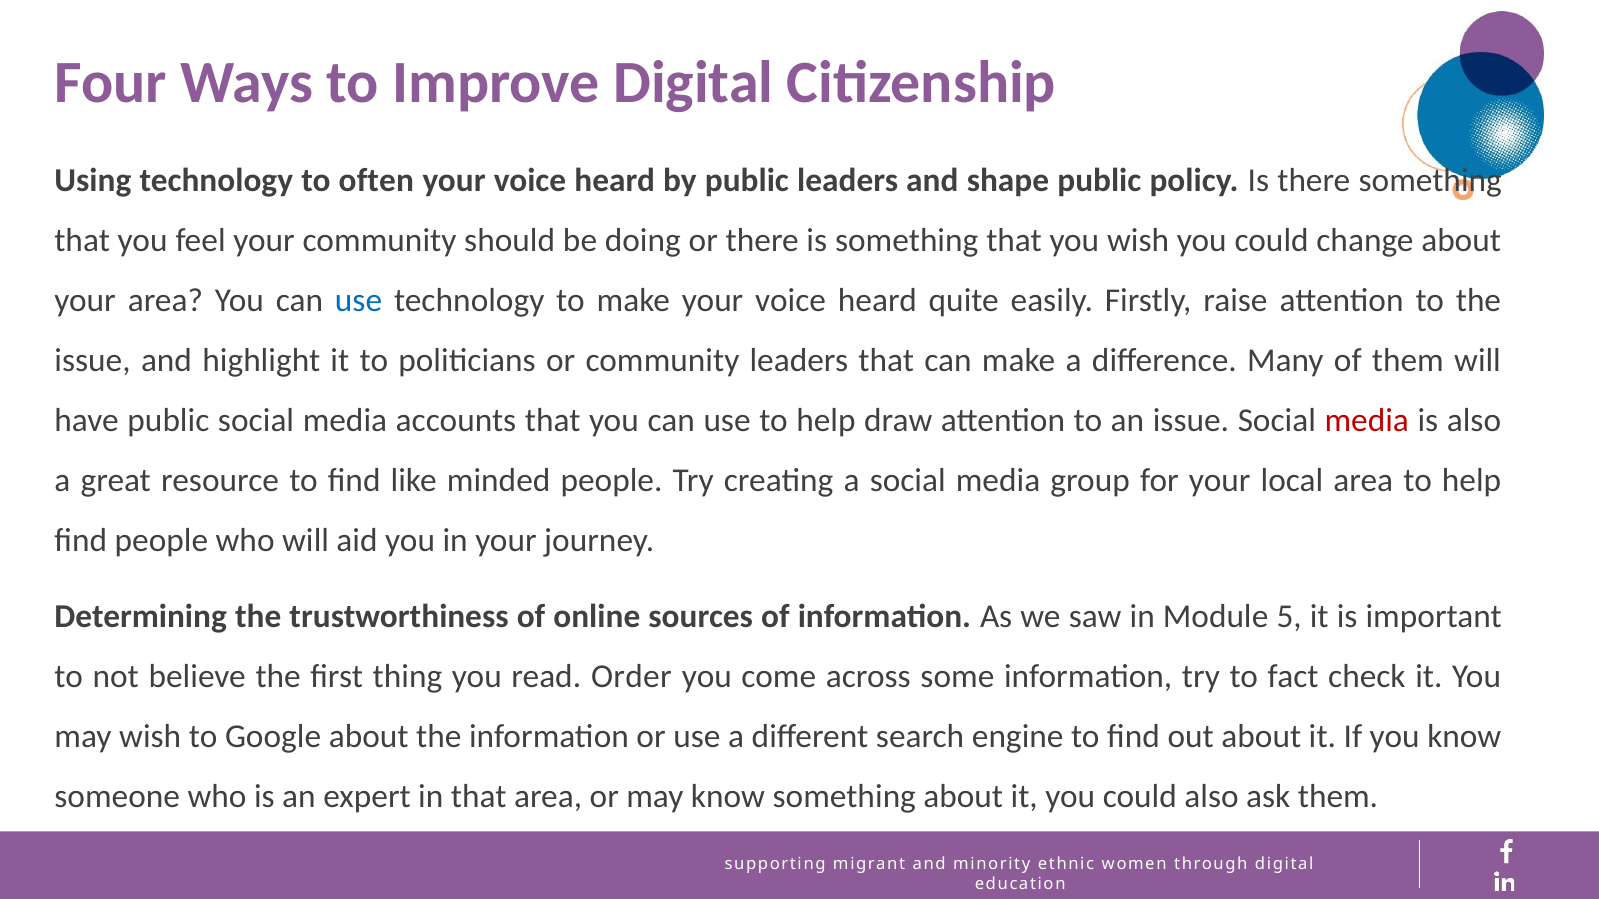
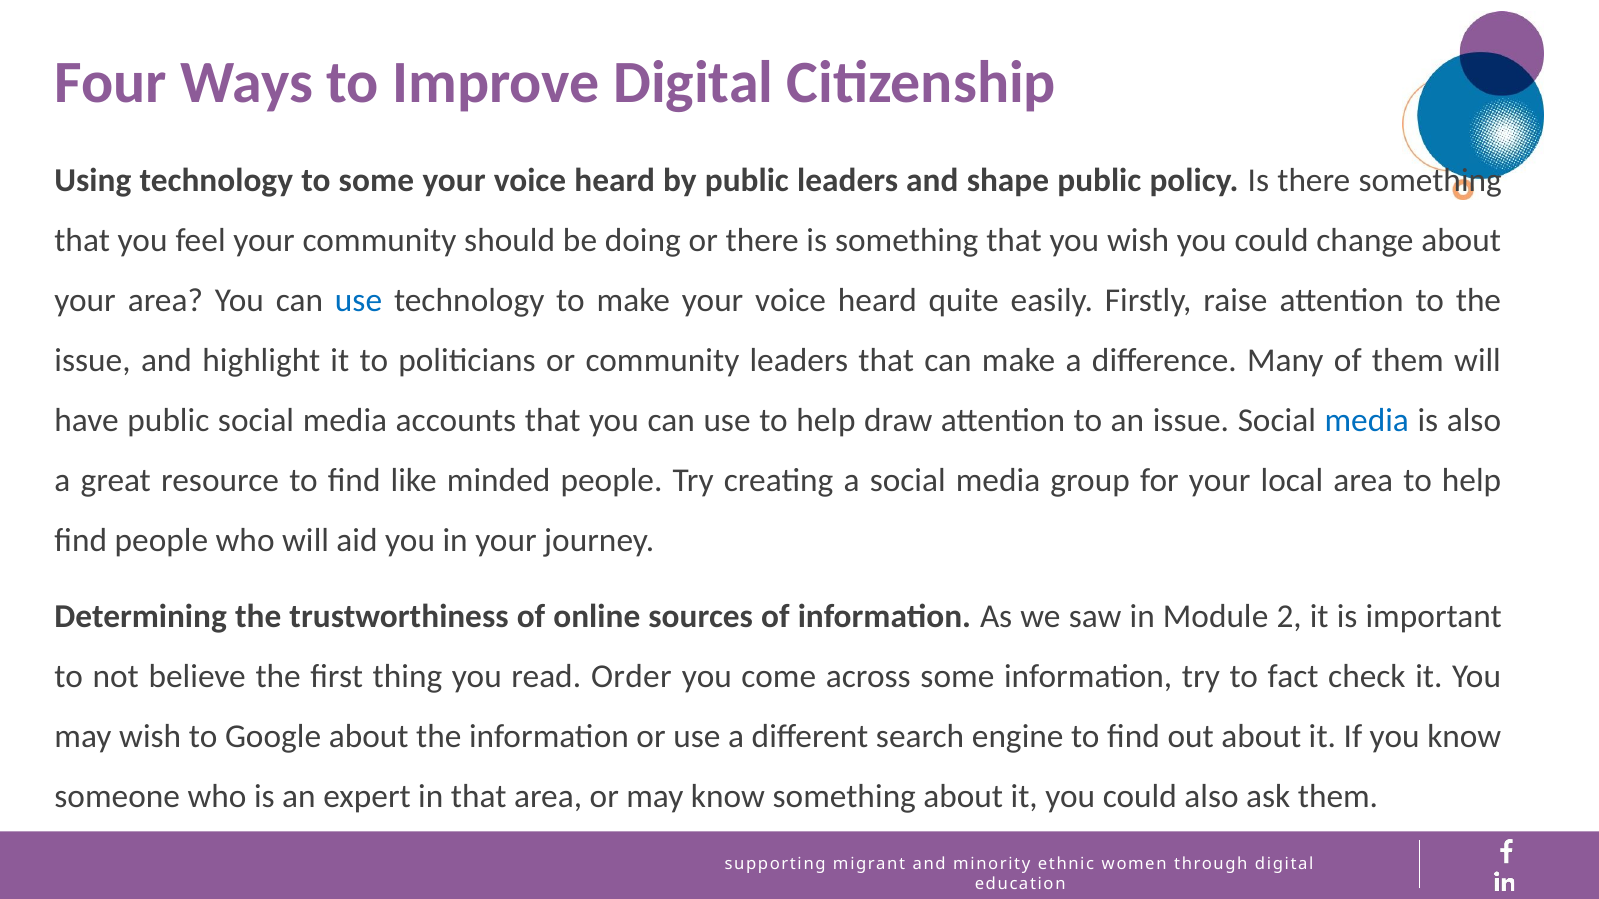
to often: often -> some
media at (1367, 421) colour: red -> blue
5: 5 -> 2
